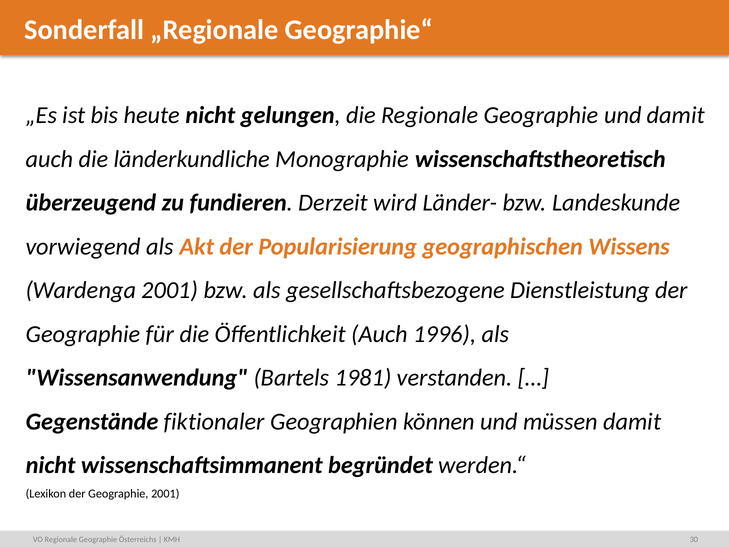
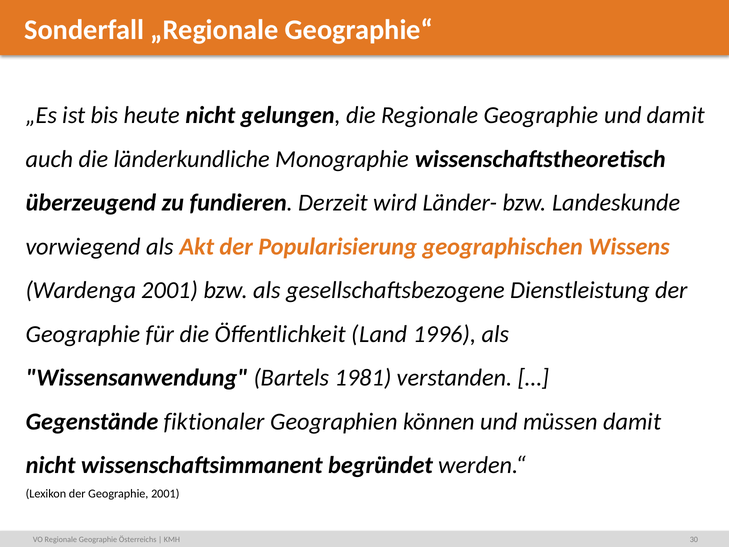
Öffentlichkeit Auch: Auch -> Land
